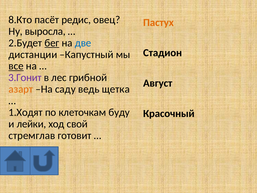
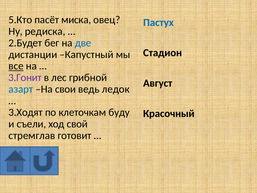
8.Кто: 8.Кто -> 5.Кто
редис: редис -> миска
Пастух colour: orange -> blue
выросла: выросла -> редиска
бег underline: present -> none
азарт colour: orange -> blue
саду: саду -> свои
щетка: щетка -> ледок
1.Ходят: 1.Ходят -> 3.Ходят
лейки: лейки -> съели
